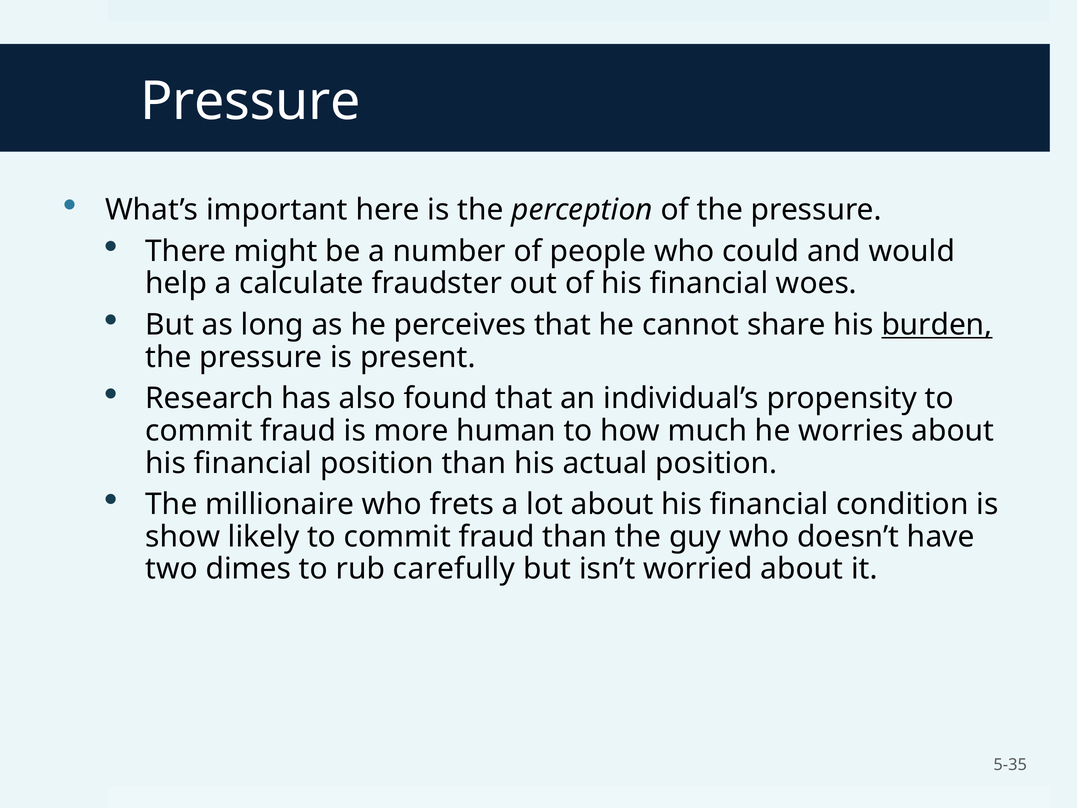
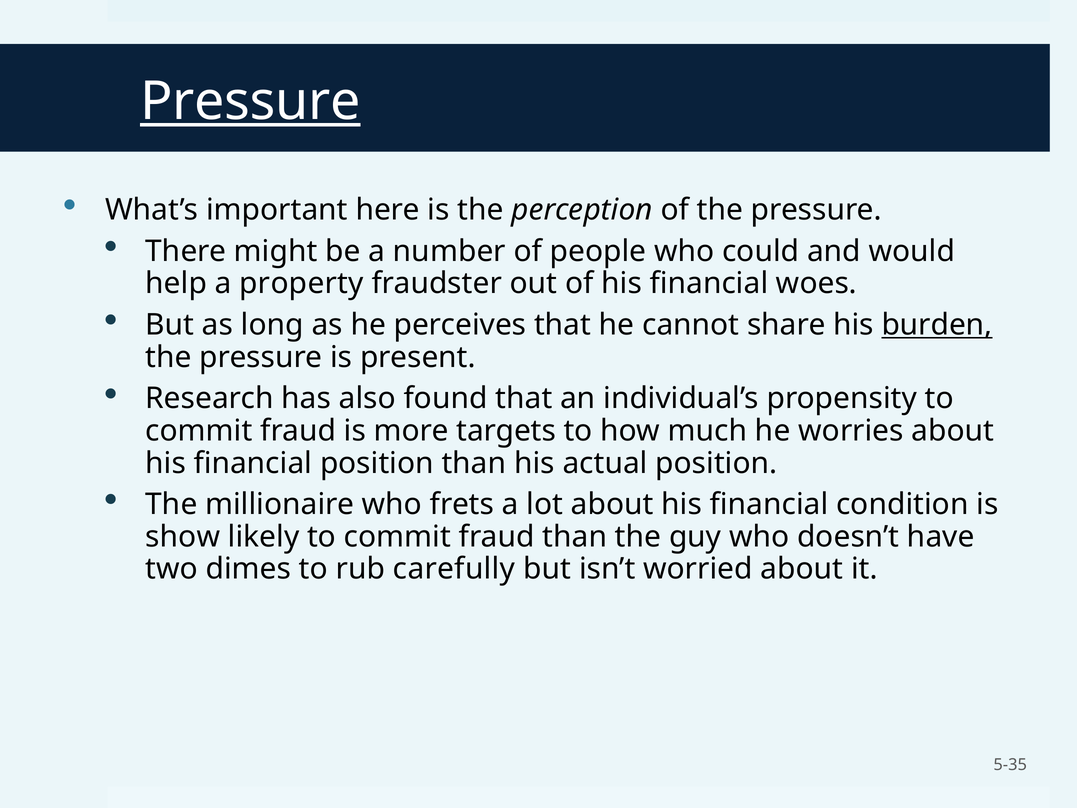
Pressure at (250, 102) underline: none -> present
calculate: calculate -> property
human: human -> targets
